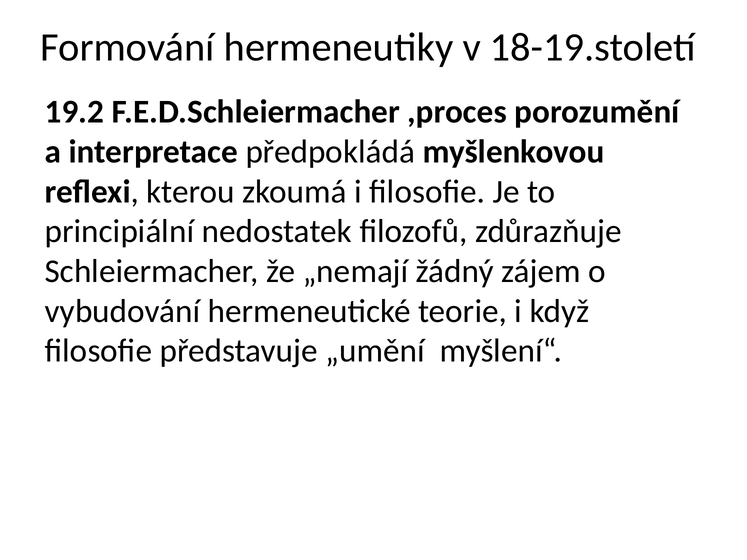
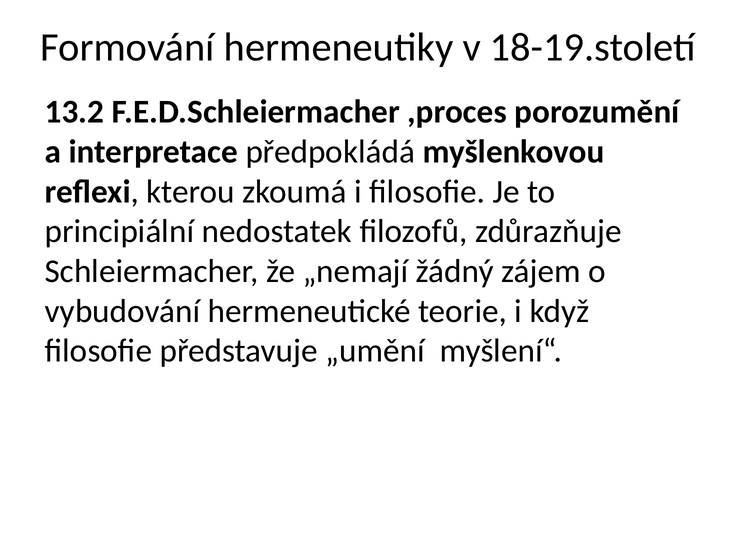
19.2: 19.2 -> 13.2
